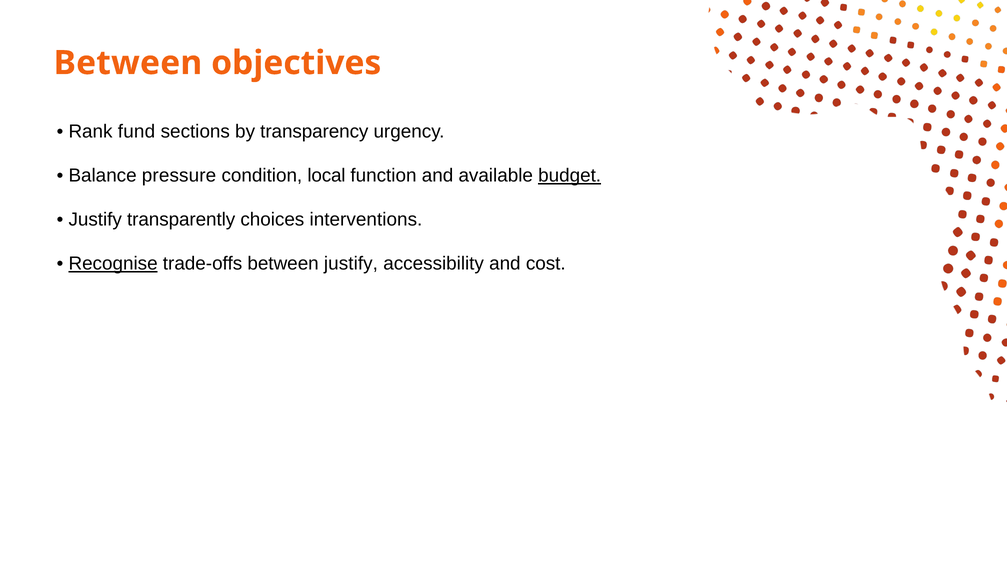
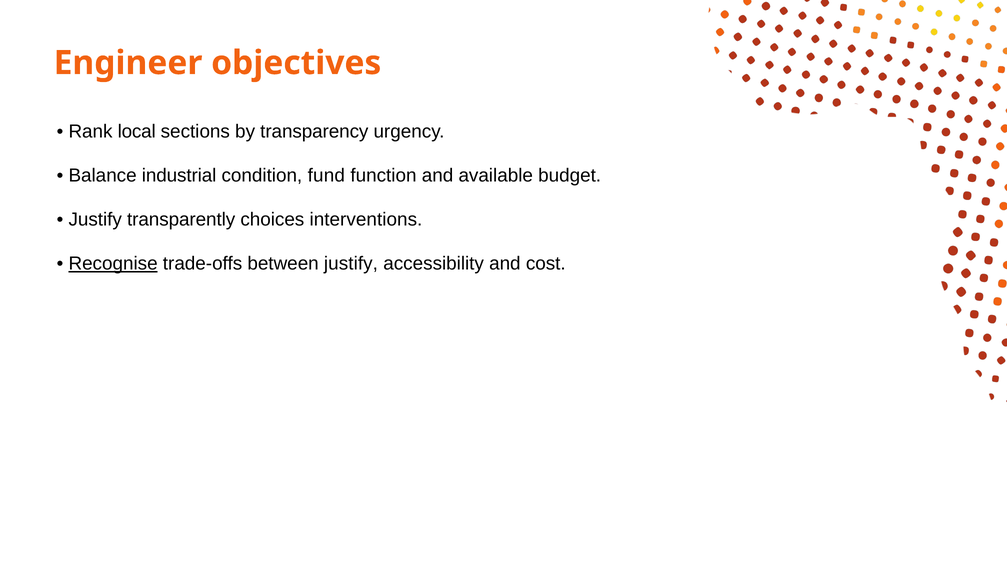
Between at (128, 63): Between -> Engineer
fund: fund -> local
pressure: pressure -> industrial
local: local -> fund
budget underline: present -> none
